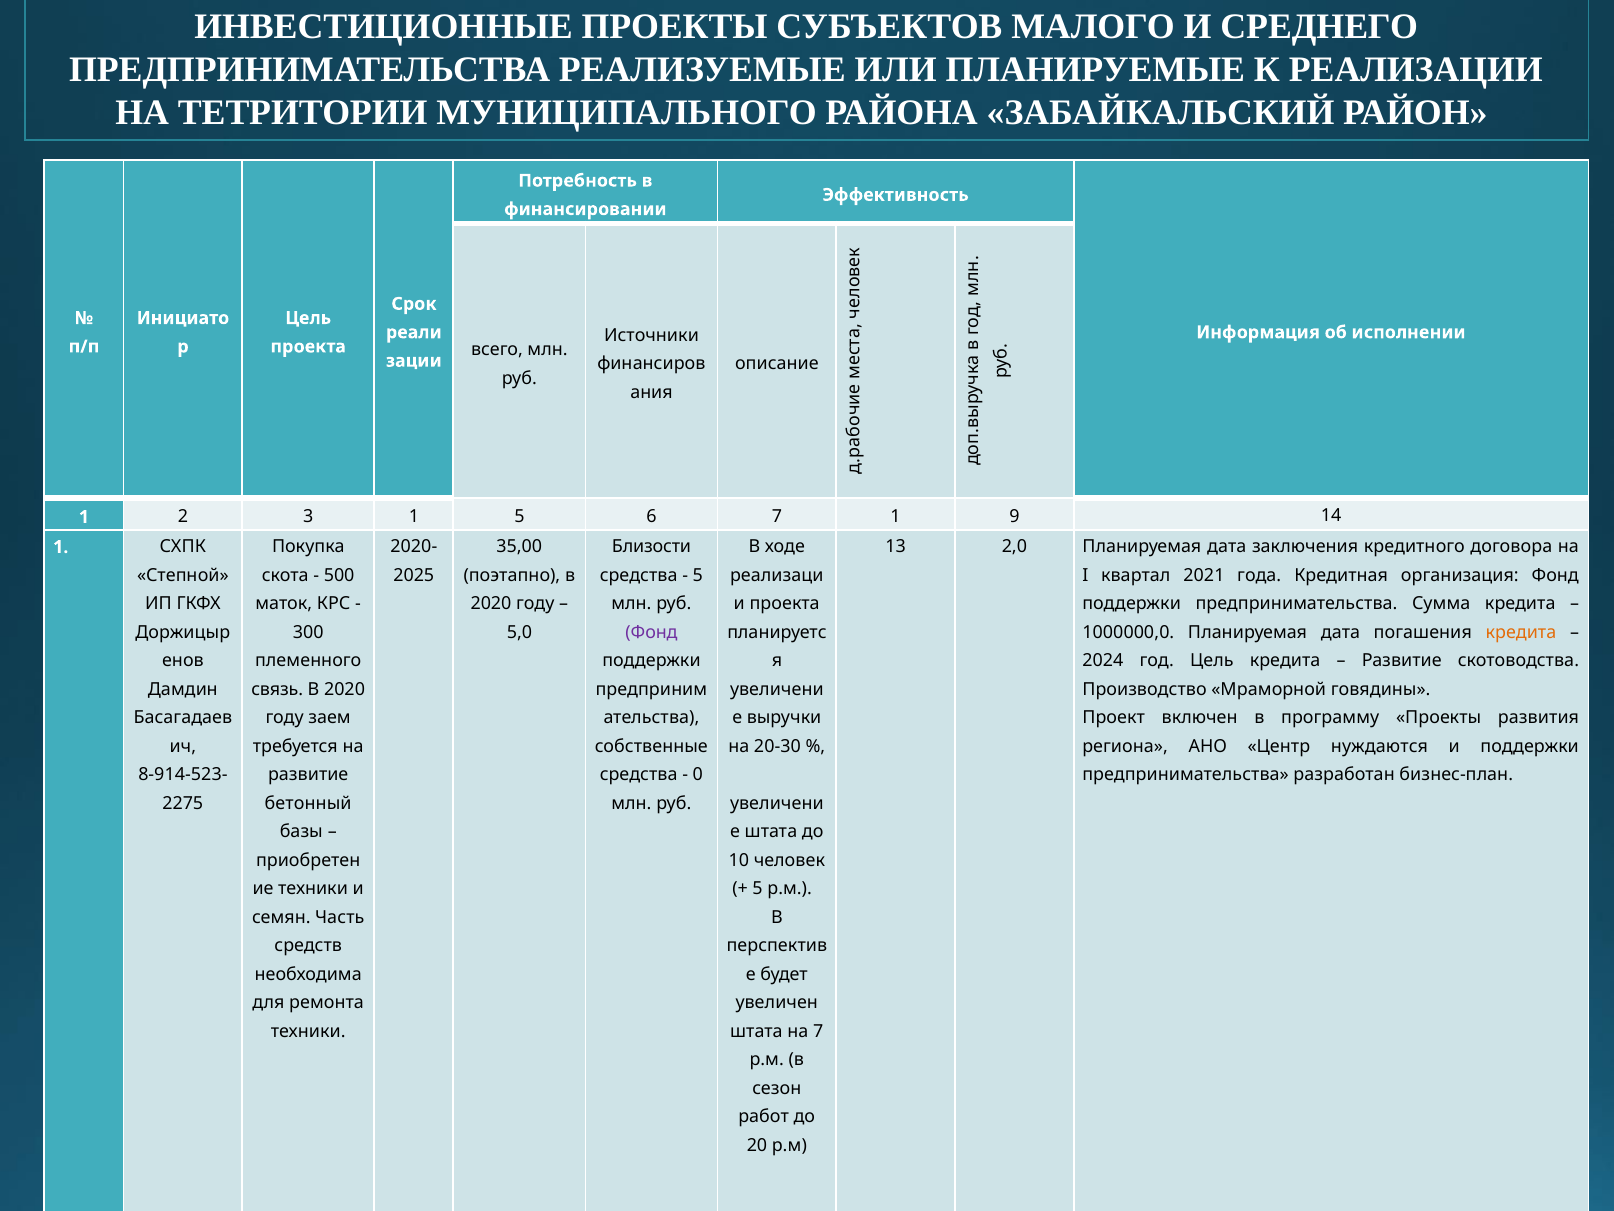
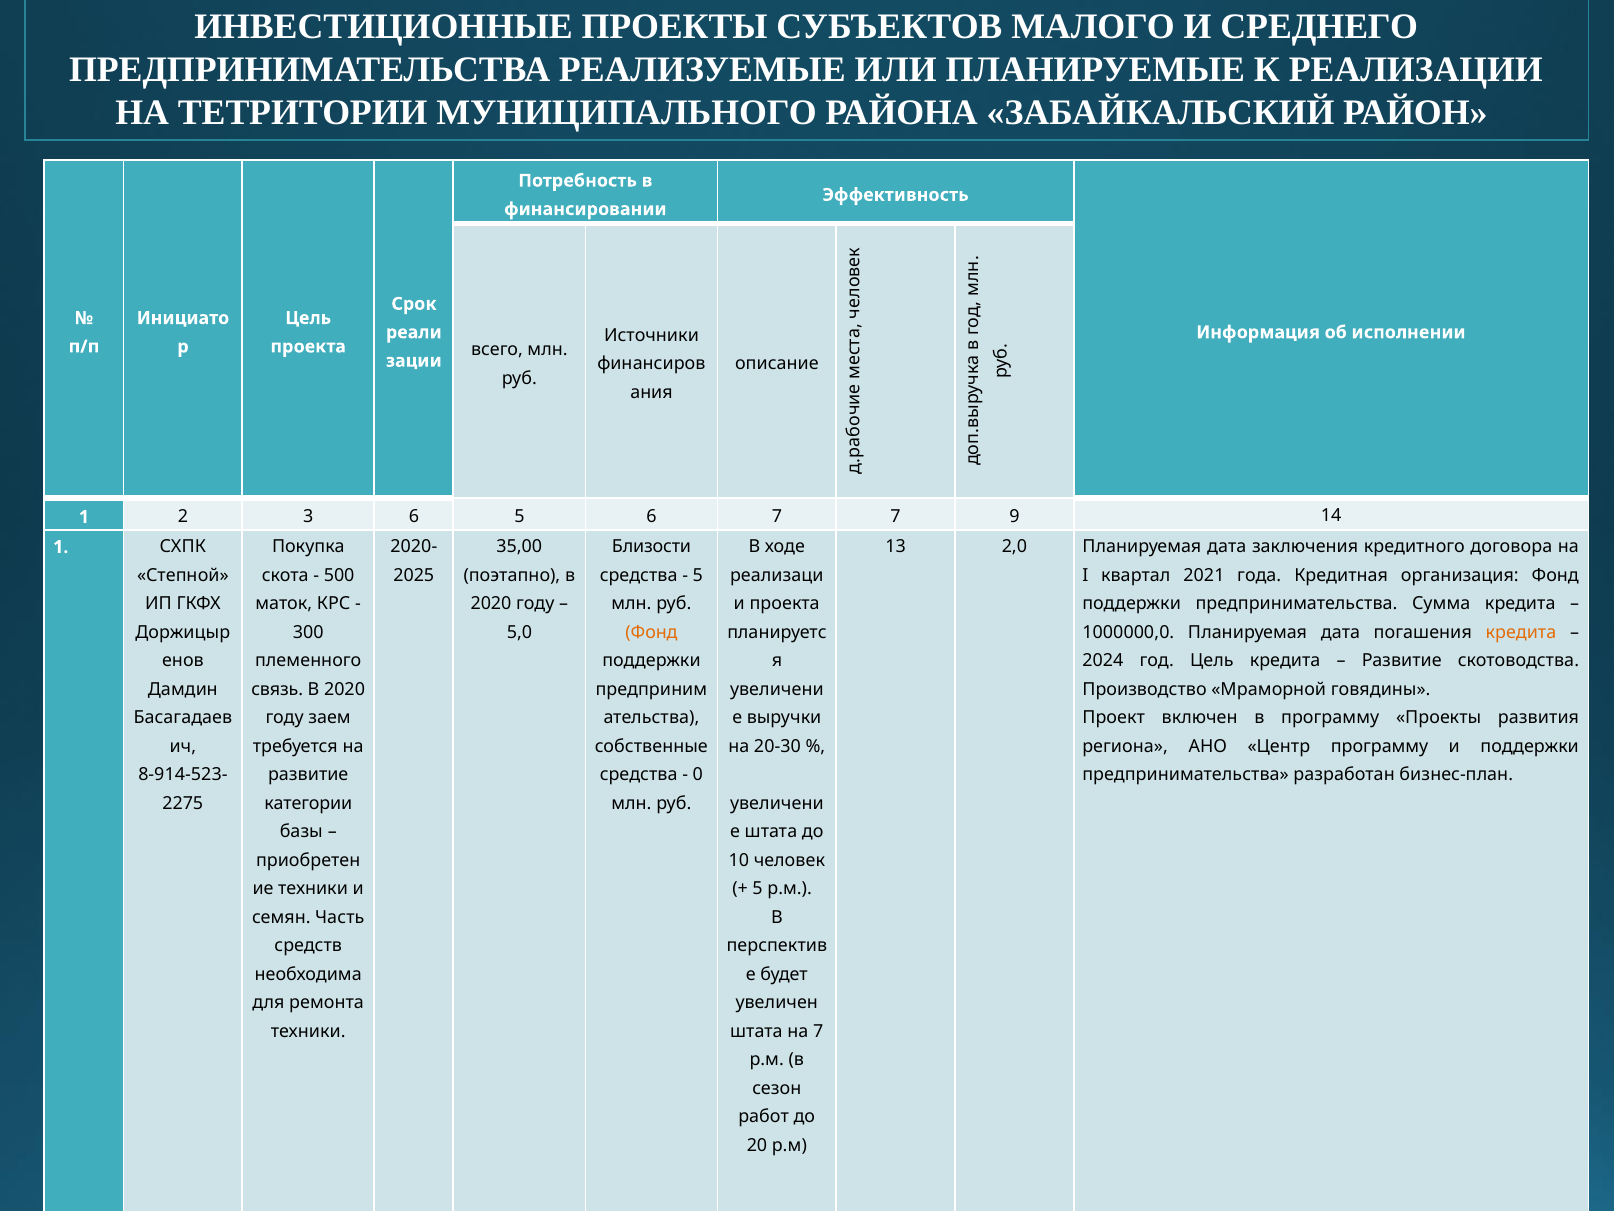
3 1: 1 -> 6
7 1: 1 -> 7
Фонд at (652, 632) colour: purple -> orange
Центр нуждаются: нуждаются -> программу
бетонный: бетонный -> категории
